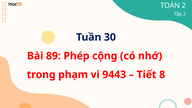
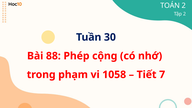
89: 89 -> 88
9443: 9443 -> 1058
8: 8 -> 7
